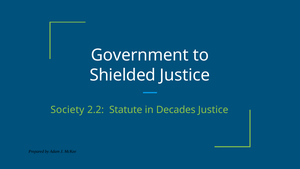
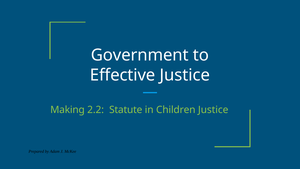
Shielded: Shielded -> Effective
Society: Society -> Making
Decades: Decades -> Children
